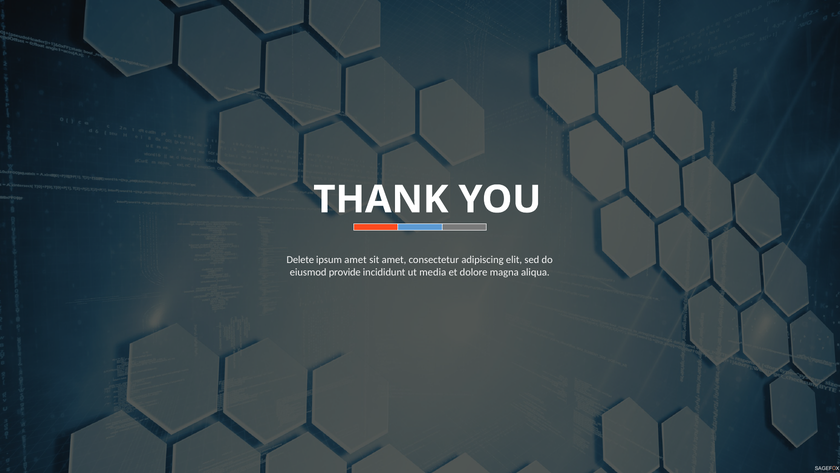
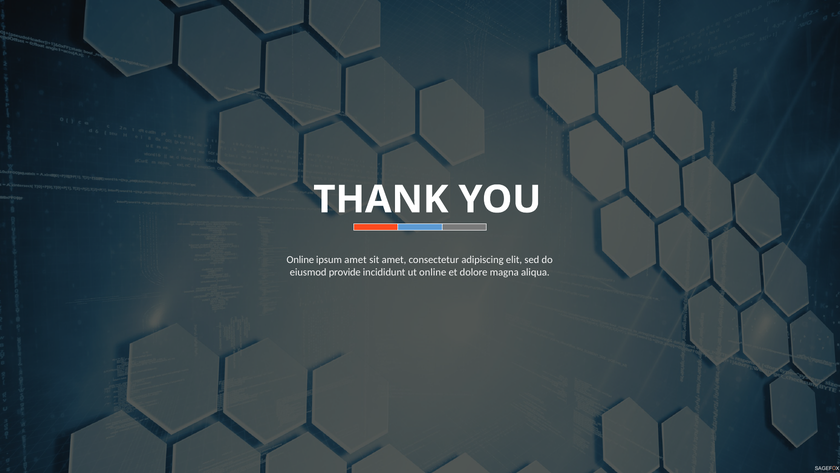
Delete at (300, 259): Delete -> Online
ut media: media -> online
